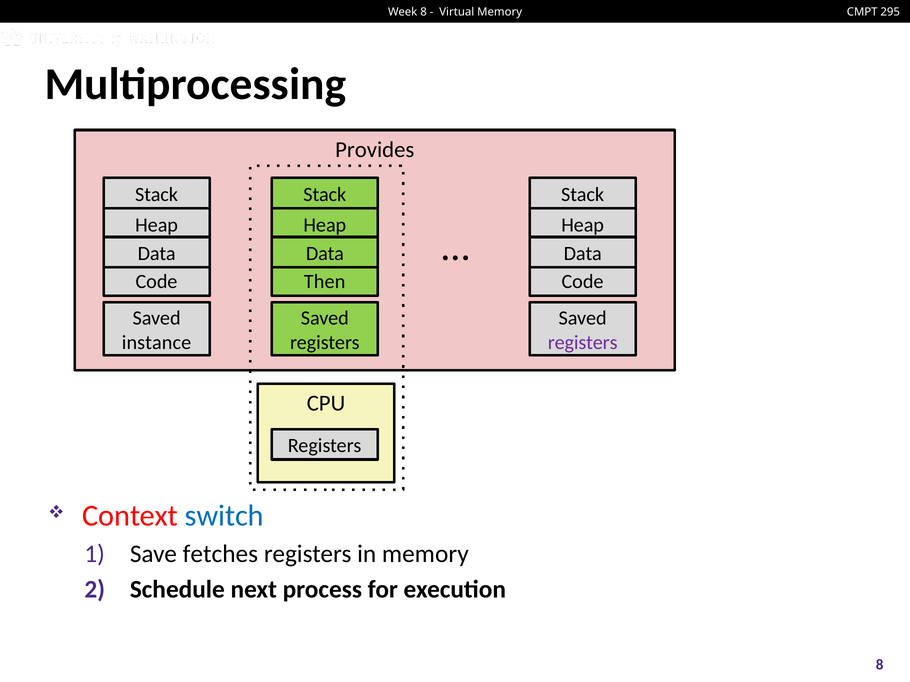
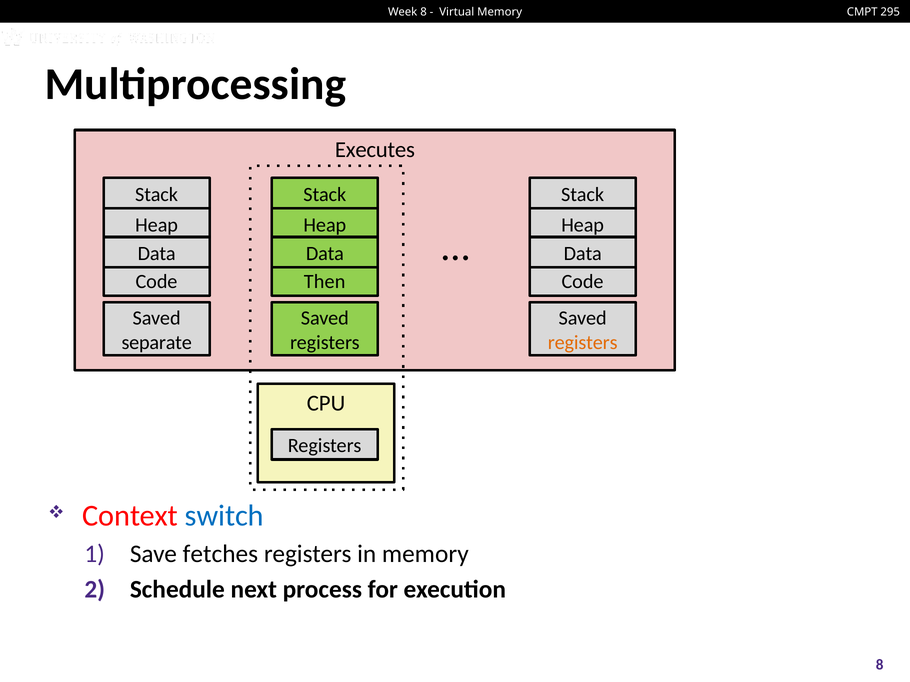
Provides: Provides -> Executes
instance: instance -> separate
registers at (583, 343) colour: purple -> orange
